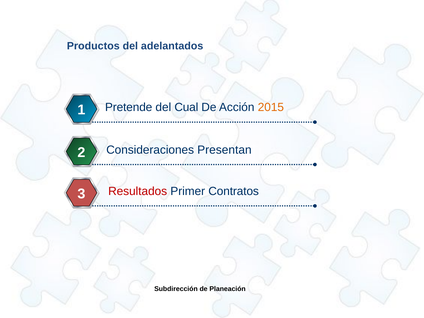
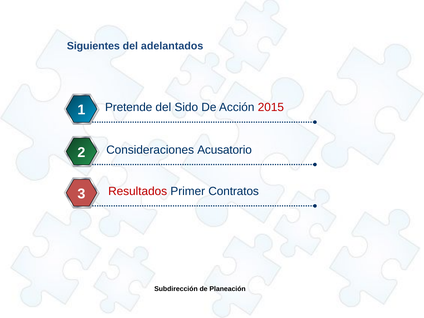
Productos: Productos -> Siguientes
Cual: Cual -> Sido
2015 colour: orange -> red
Presentan: Presentan -> Acusatorio
